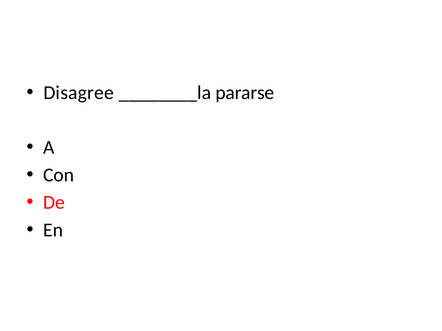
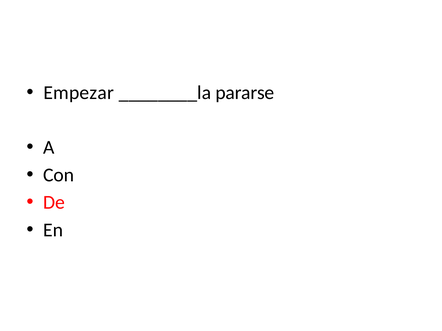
Disagree: Disagree -> Empezar
